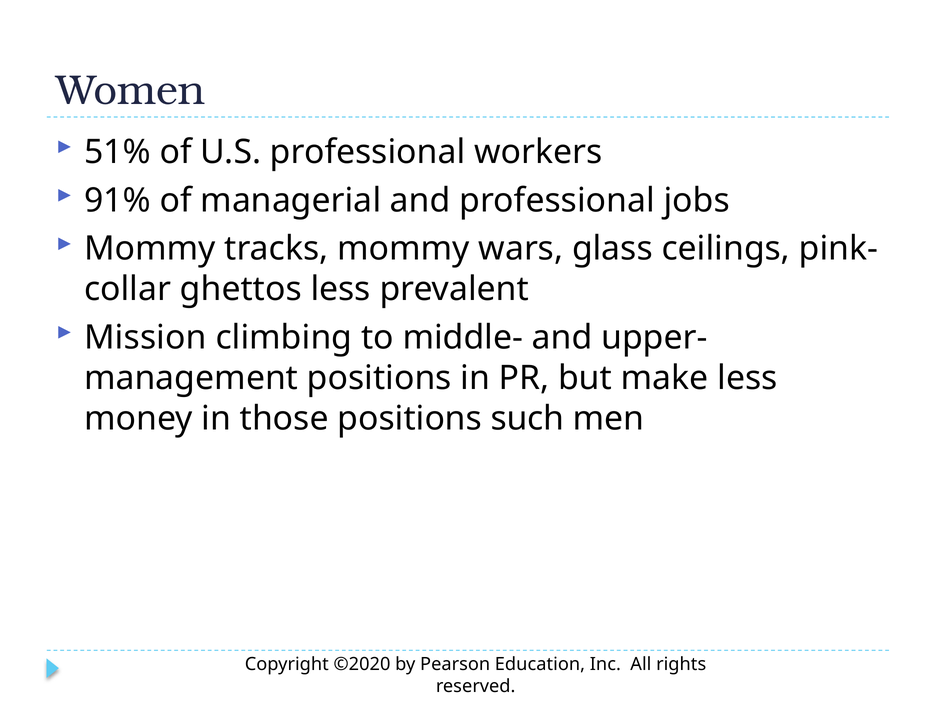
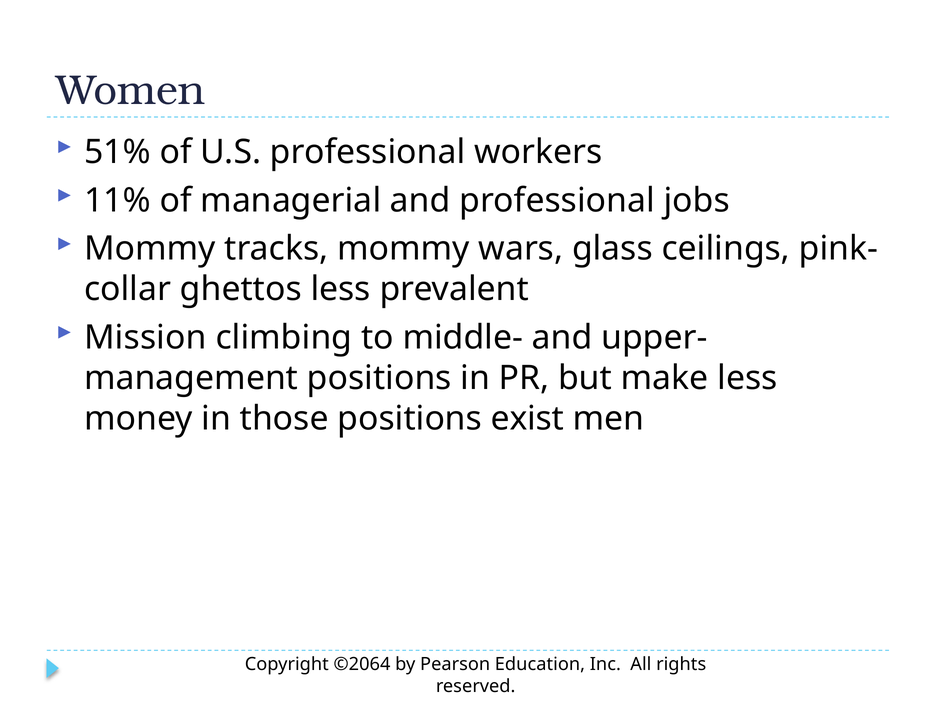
91%: 91% -> 11%
such: such -> exist
©2020: ©2020 -> ©2064
